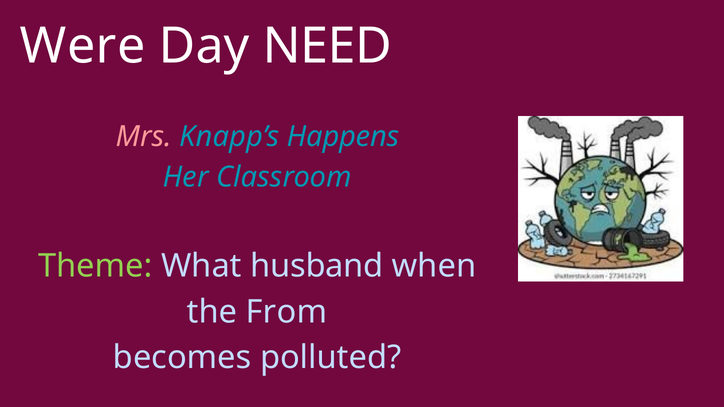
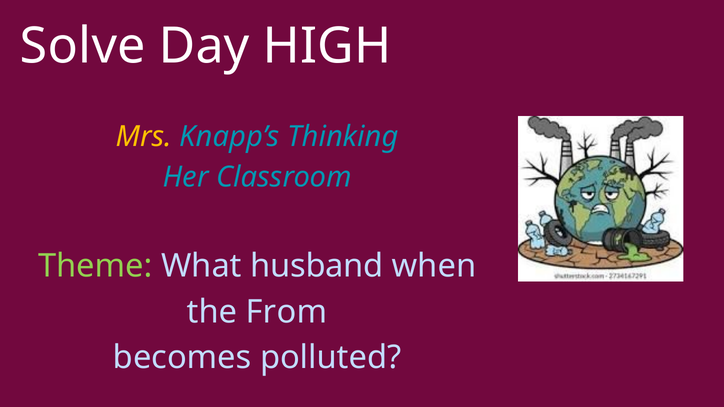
Were: Were -> Solve
NEED: NEED -> HIGH
Mrs colour: pink -> yellow
Happens: Happens -> Thinking
